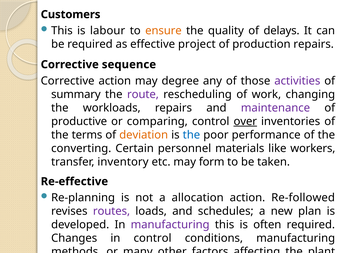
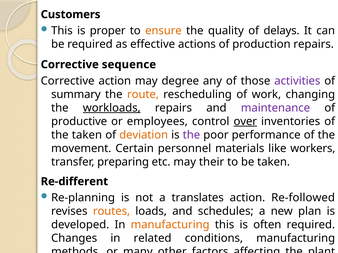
labour: labour -> proper
project: project -> actions
route colour: purple -> orange
workloads underline: none -> present
comparing: comparing -> employees
the terms: terms -> taken
the at (191, 135) colour: blue -> purple
converting: converting -> movement
inventory: inventory -> preparing
form: form -> their
Re-effective: Re-effective -> Re-different
allocation: allocation -> translates
routes colour: purple -> orange
manufacturing at (170, 225) colour: purple -> orange
in control: control -> related
